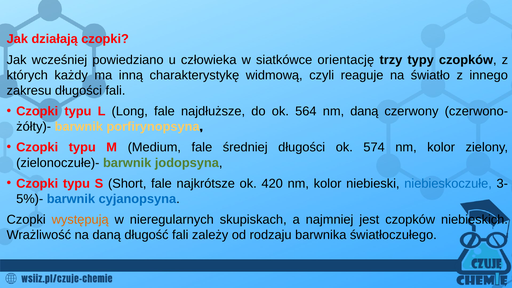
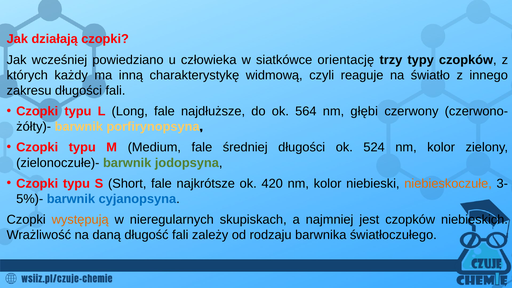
nm daną: daną -> głębi
574: 574 -> 524
niebieskoczułe colour: blue -> orange
